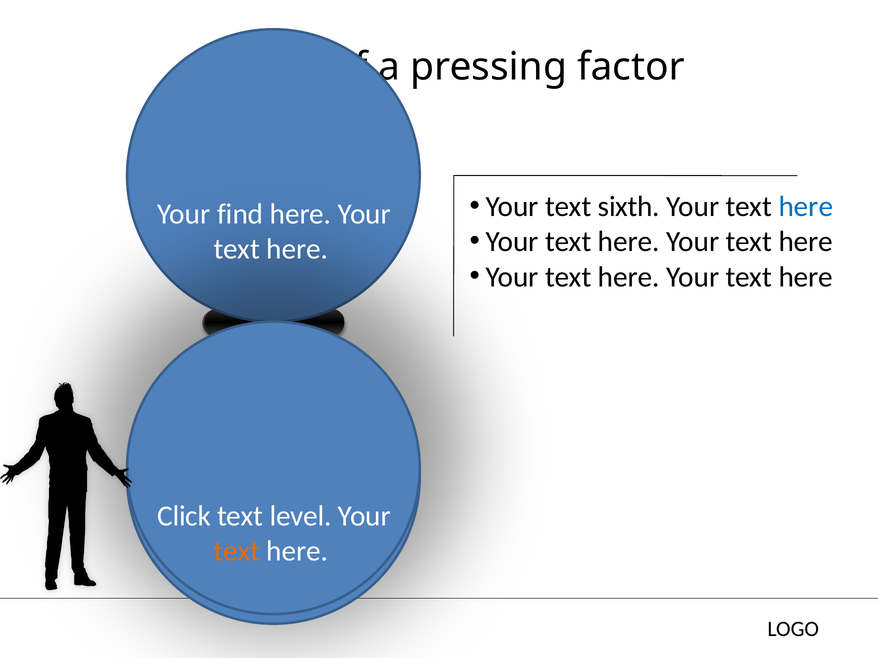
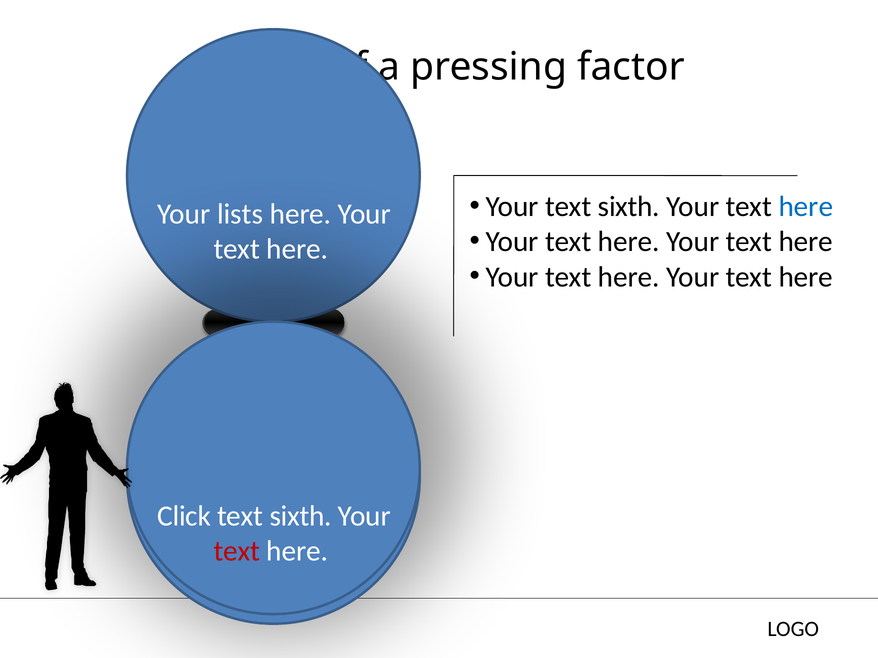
find: find -> lists
level at (301, 516): level -> sixth
text at (237, 552) colour: orange -> red
